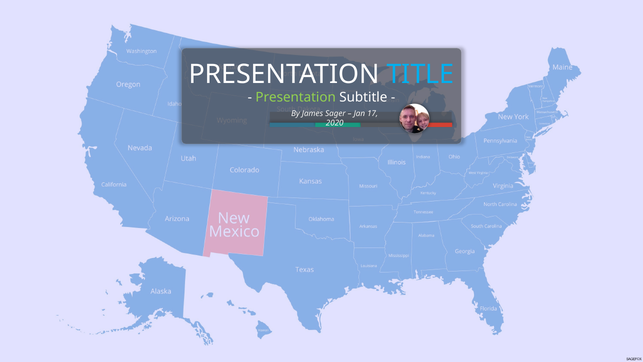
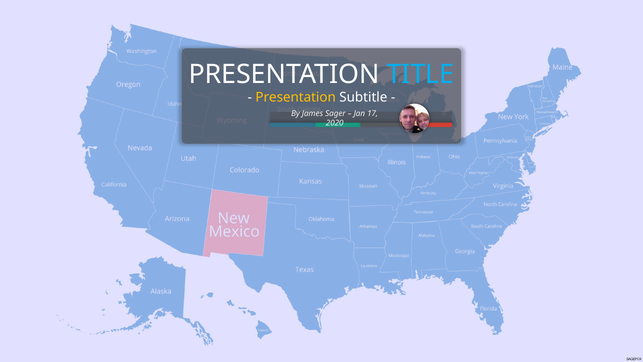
Presentation at (296, 97) colour: light green -> yellow
